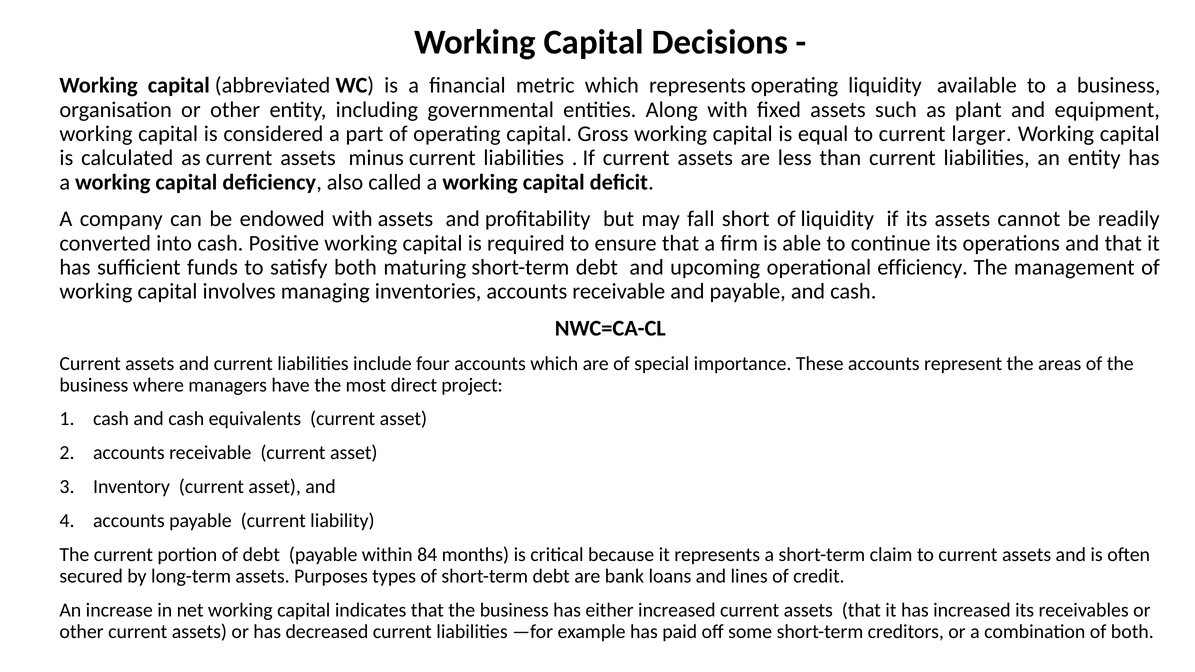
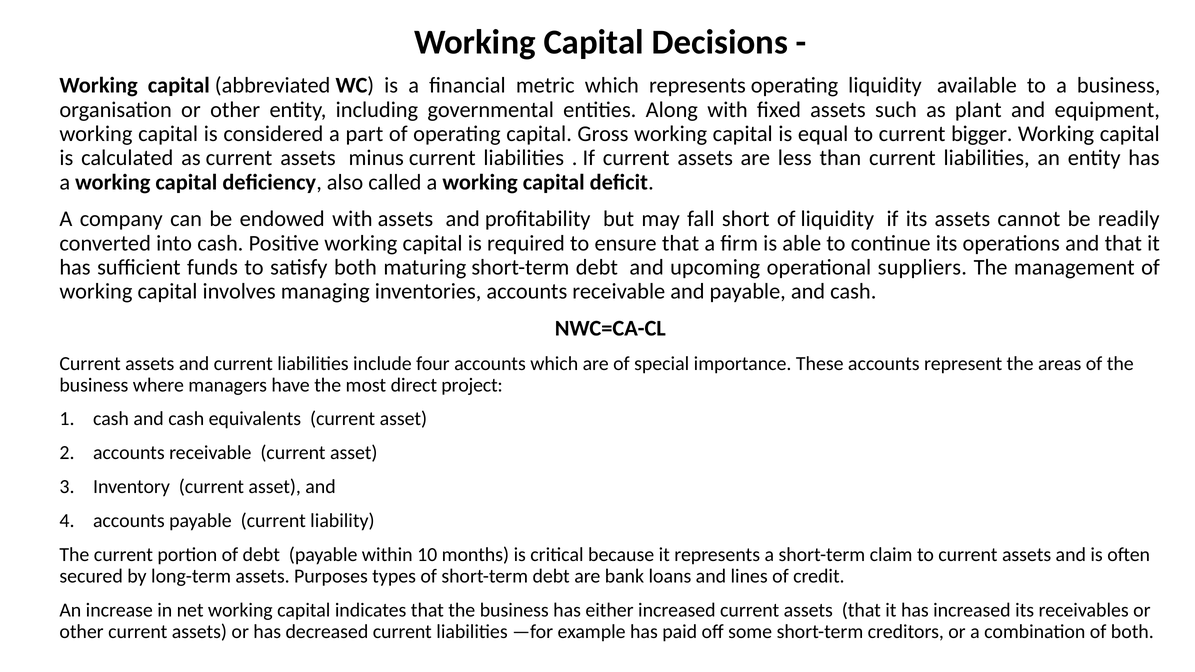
larger: larger -> bigger
efficiency: efficiency -> suppliers
84: 84 -> 10
